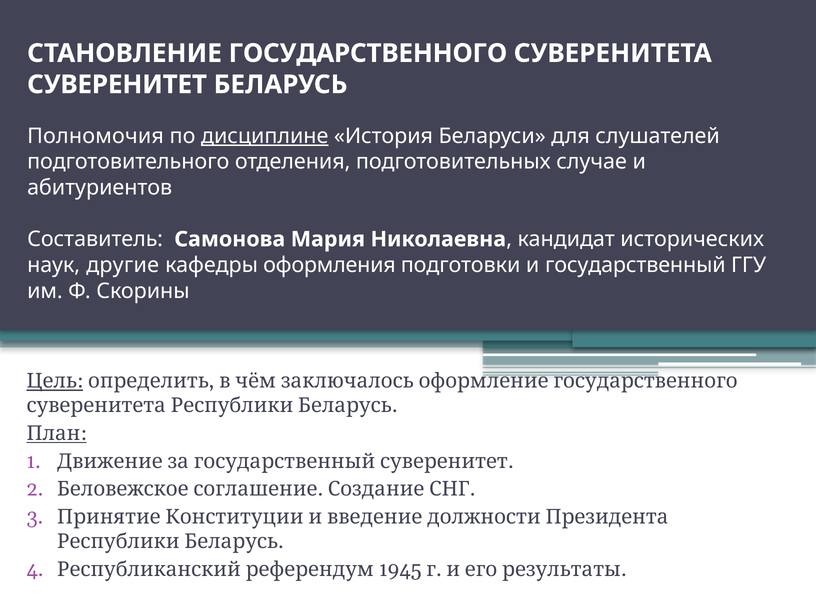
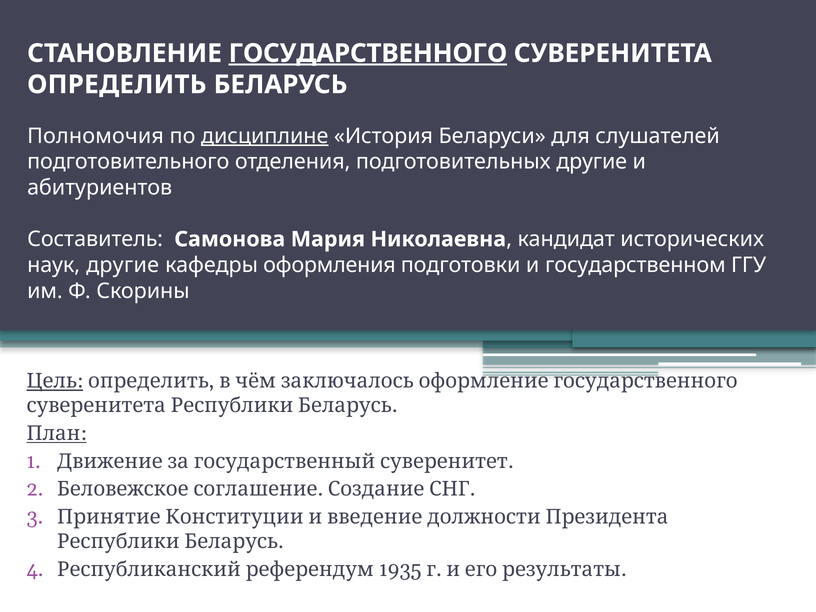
ГОСУДАРСТВЕННОГО underline: none -> present
СУВЕРЕНИТЕТ at (117, 85): СУВЕРЕНИТЕТ -> ОПРЕДЕЛИТЬ
подготовительных случае: случае -> другие
государственный: государственный -> государственном
1945: 1945 -> 1935
